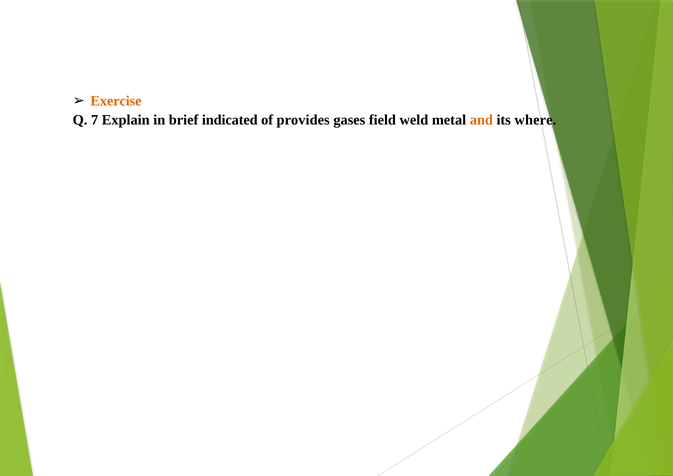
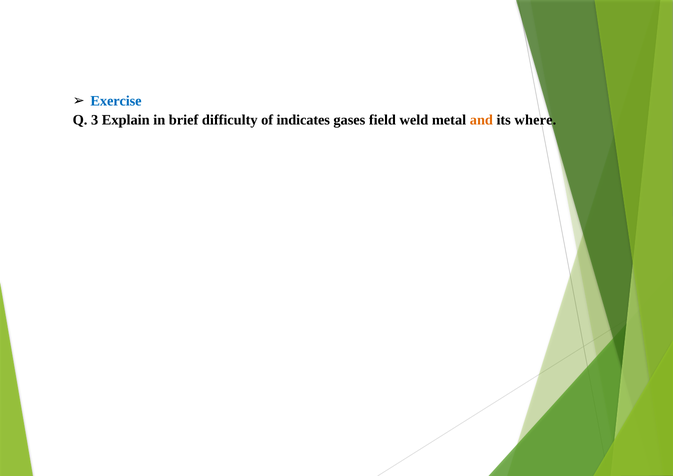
Exercise colour: orange -> blue
7: 7 -> 3
indicated: indicated -> difficulty
provides: provides -> indicates
